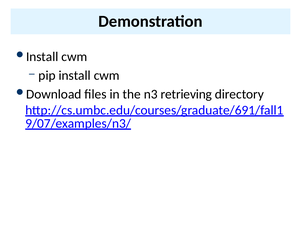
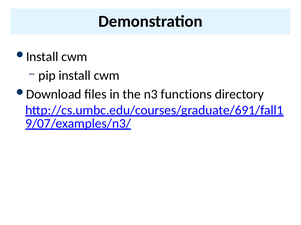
retrieving: retrieving -> functions
